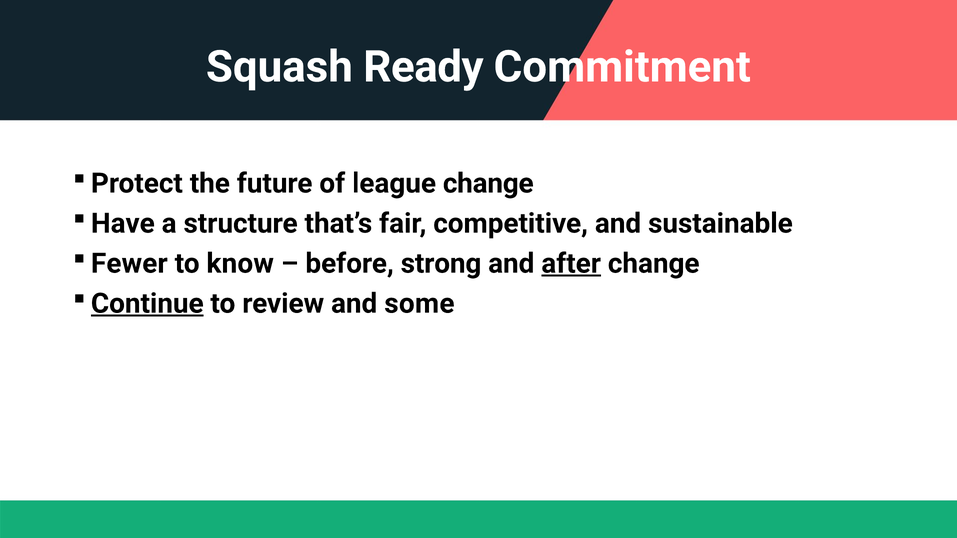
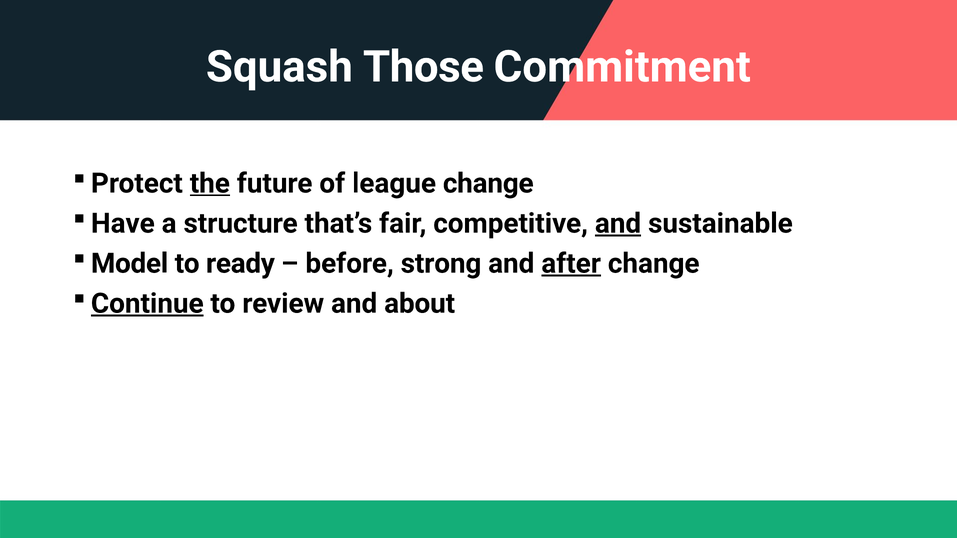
Ready: Ready -> Those
the underline: none -> present
and at (618, 224) underline: none -> present
Fewer: Fewer -> Model
know: know -> ready
some: some -> about
